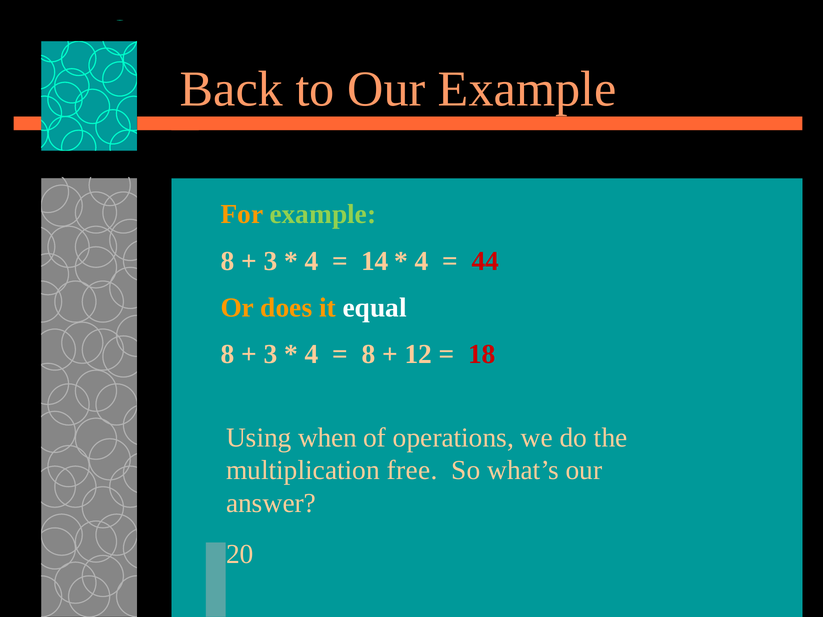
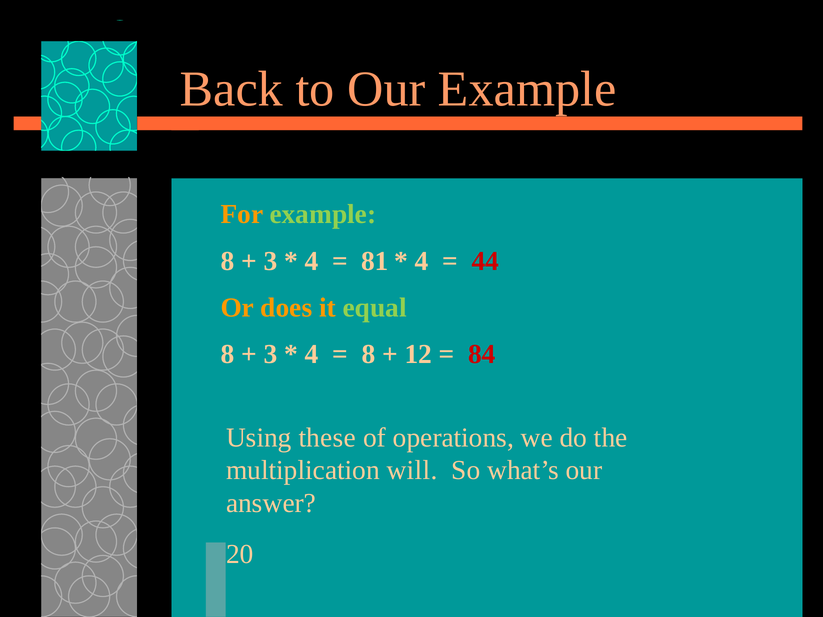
14: 14 -> 81
equal colour: white -> light green
18: 18 -> 84
when: when -> these
free: free -> will
